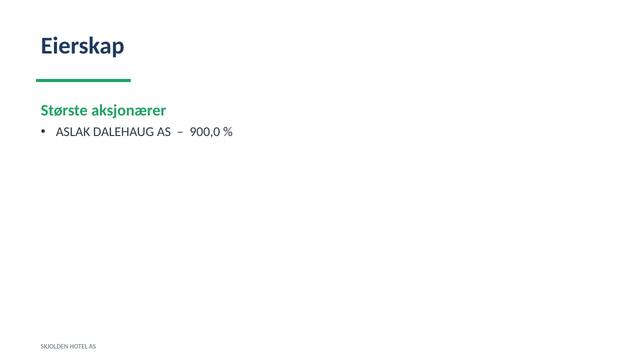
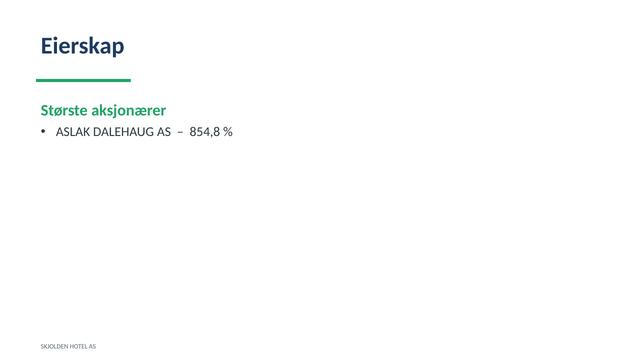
900,0: 900,0 -> 854,8
